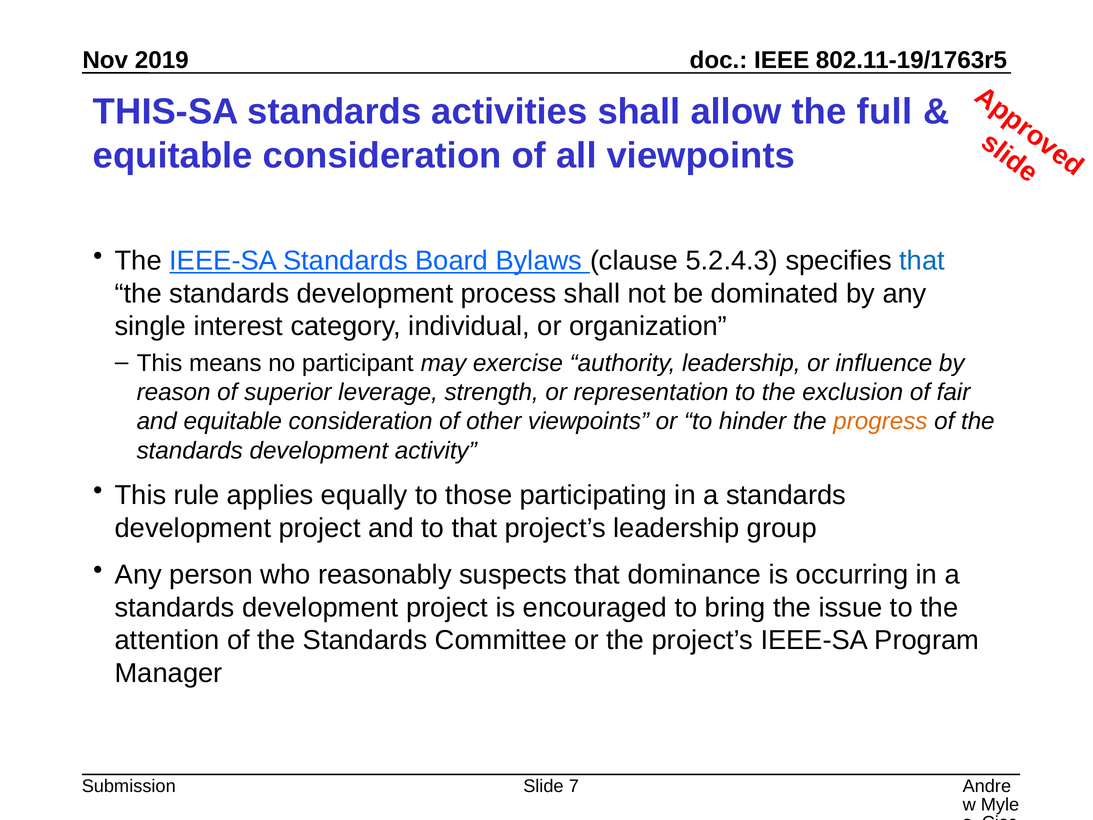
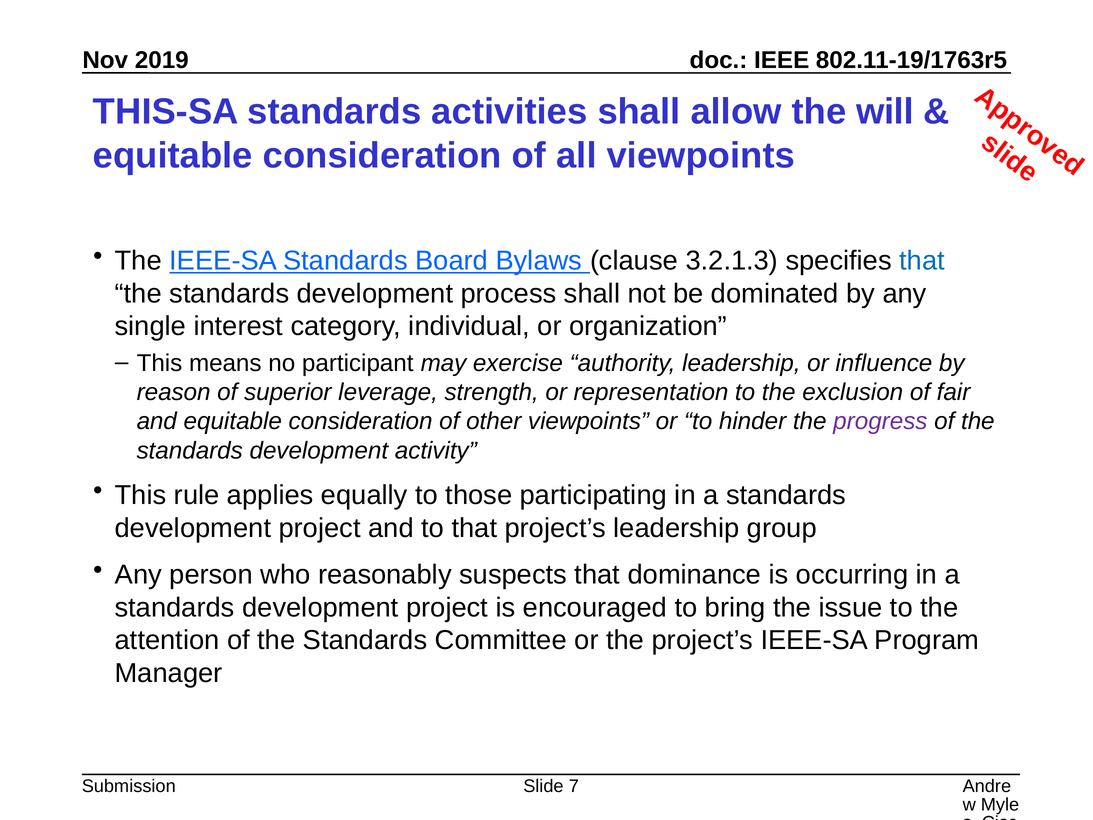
full: full -> will
5.2.4.3: 5.2.4.3 -> 3.2.1.3
progress colour: orange -> purple
